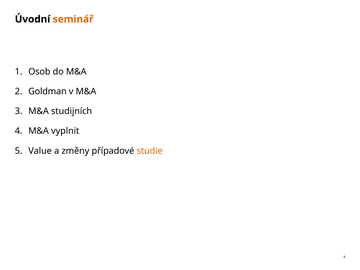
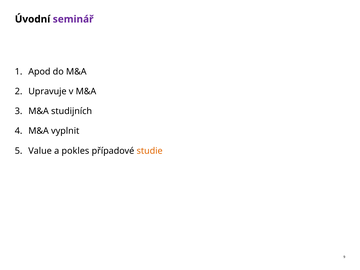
seminář colour: orange -> purple
Osob: Osob -> Apod
Goldman: Goldman -> Upravuje
změny: změny -> pokles
